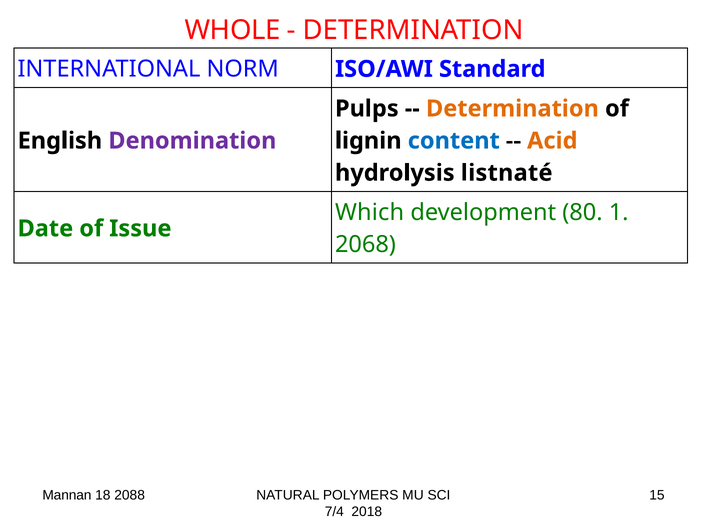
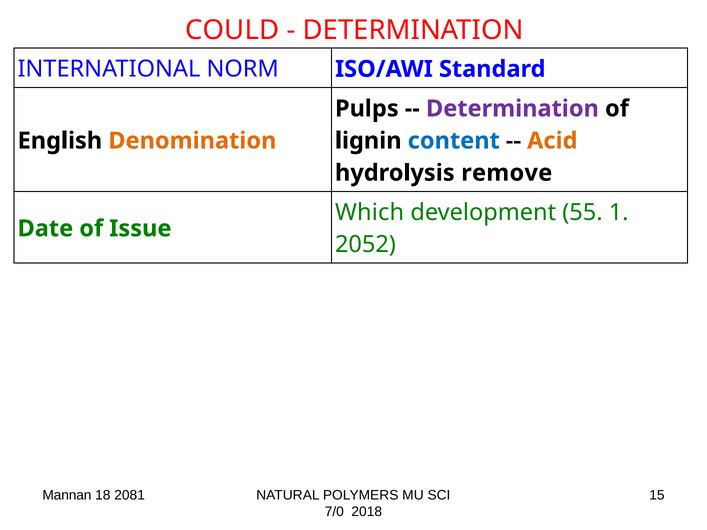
WHOLE: WHOLE -> COULD
Determination at (512, 109) colour: orange -> purple
Denomination colour: purple -> orange
listnaté: listnaté -> remove
80: 80 -> 55
2068: 2068 -> 2052
2088: 2088 -> 2081
7/4: 7/4 -> 7/0
